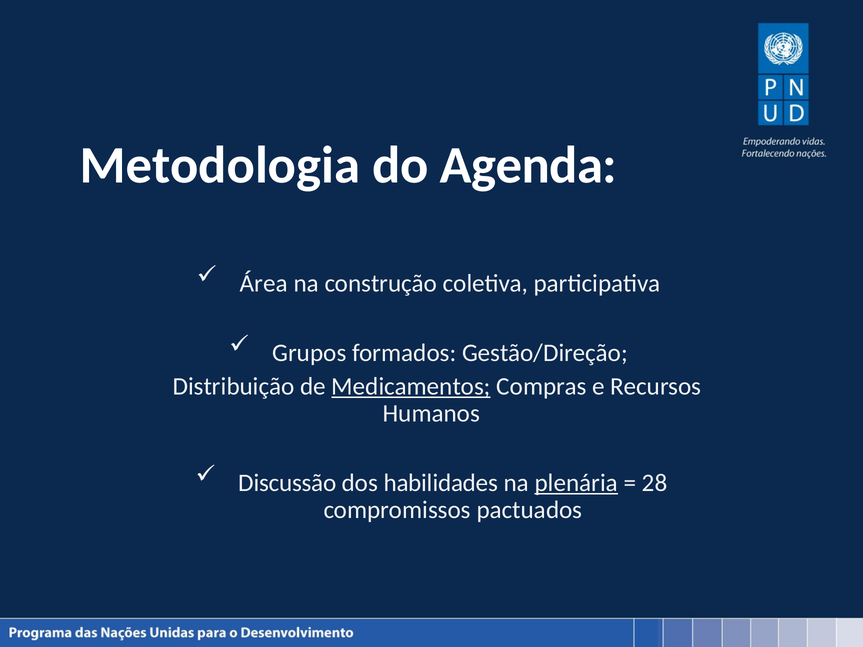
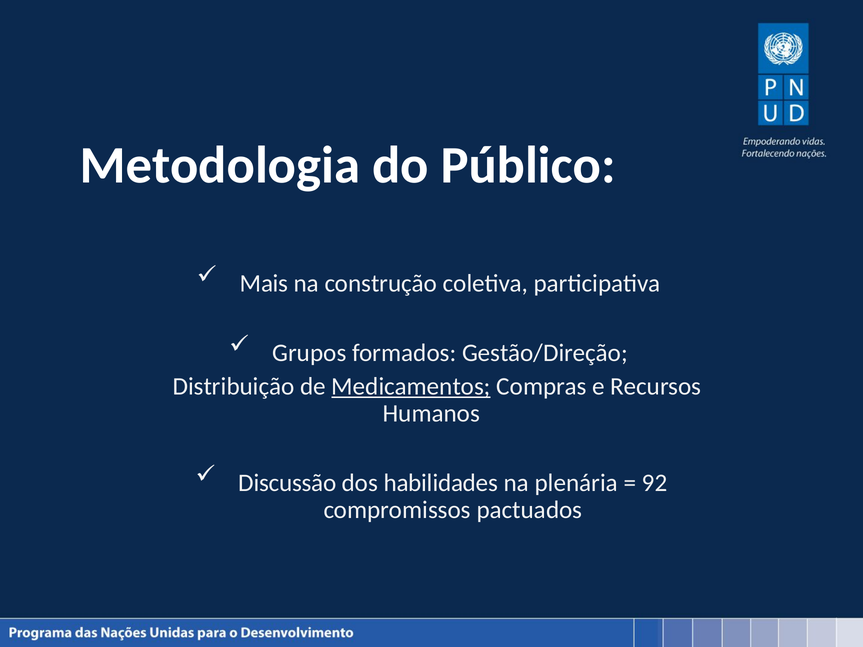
Agenda: Agenda -> Público
Área: Área -> Mais
plenária underline: present -> none
28: 28 -> 92
